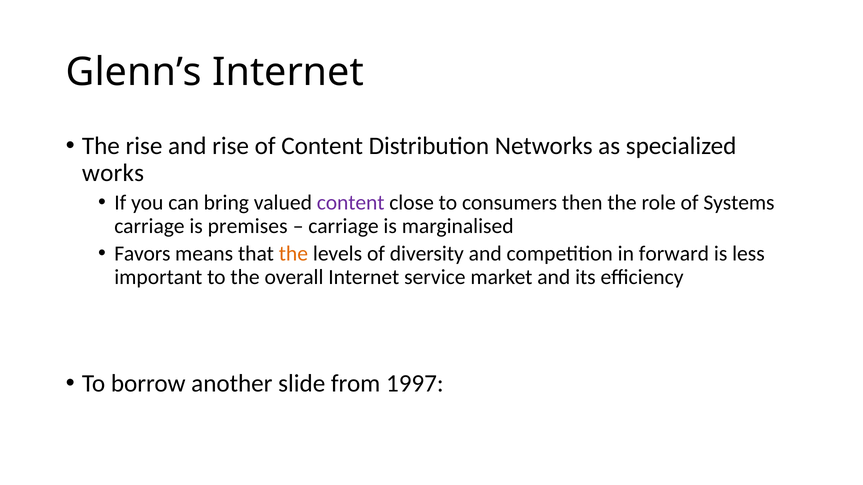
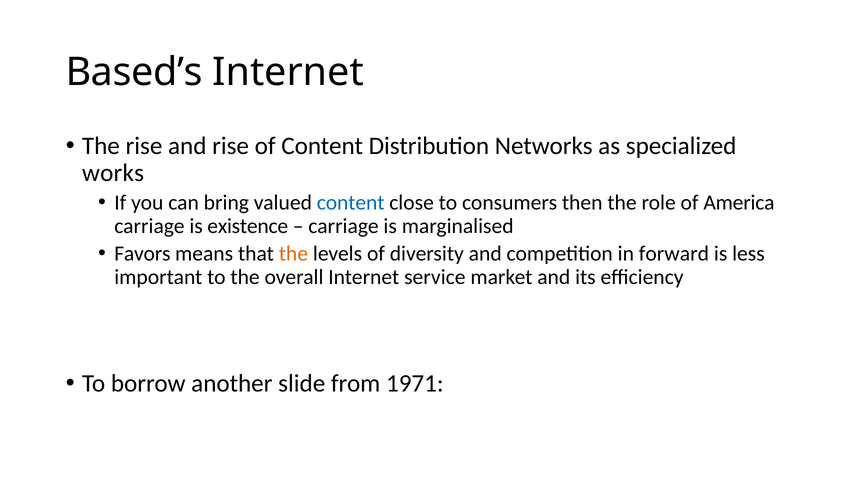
Glenn’s: Glenn’s -> Based’s
content at (351, 203) colour: purple -> blue
Systems: Systems -> America
premises: premises -> existence
1997: 1997 -> 1971
